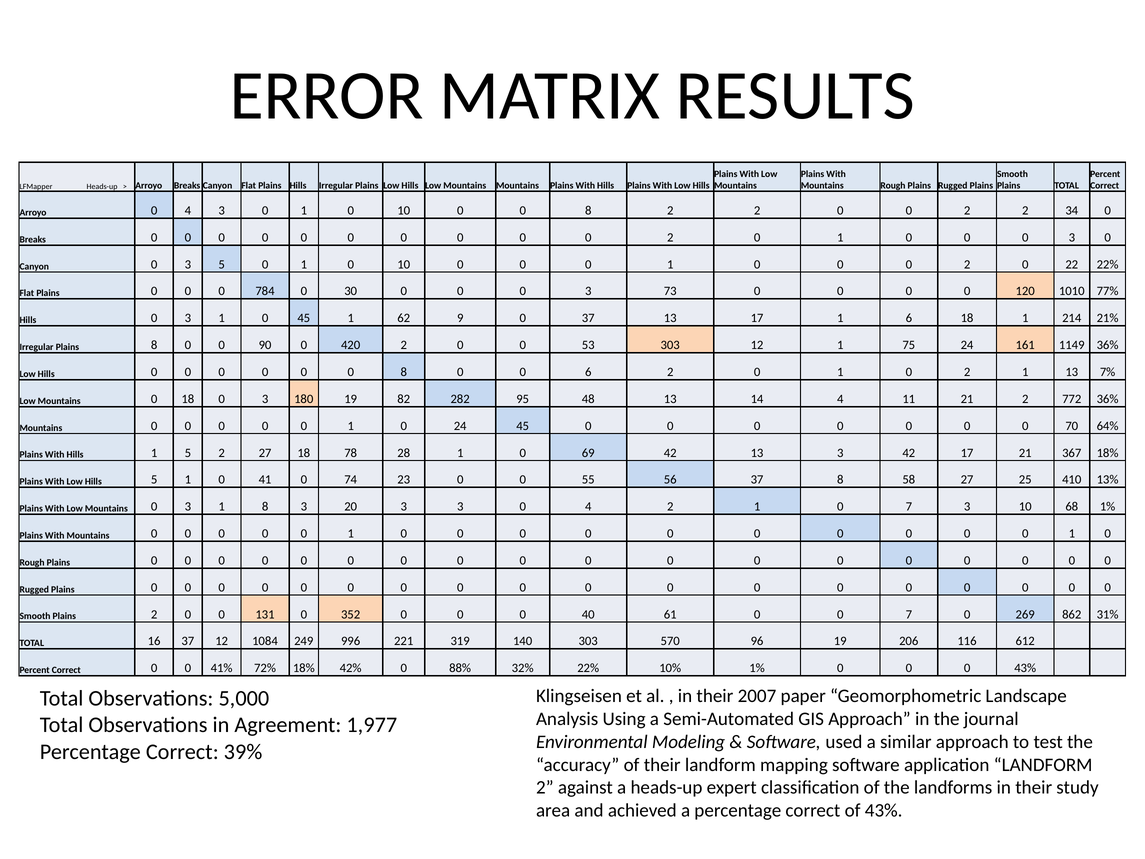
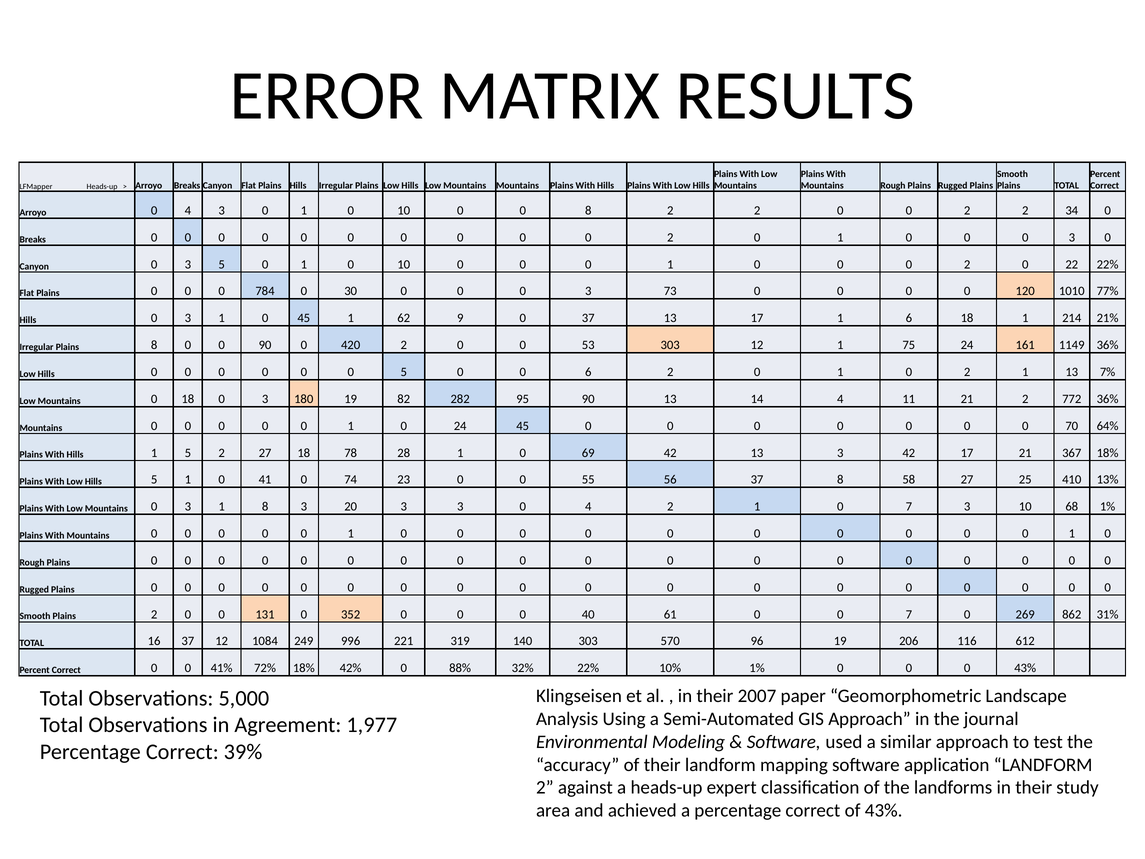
0 0 0 8: 8 -> 5
95 48: 48 -> 90
